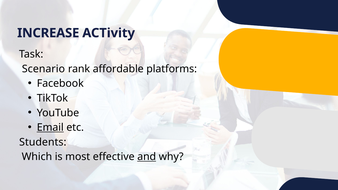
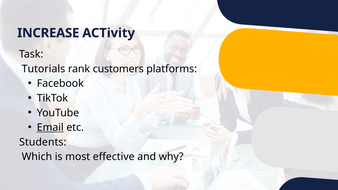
Scenario: Scenario -> Tutorials
affordable: affordable -> customers
and underline: present -> none
